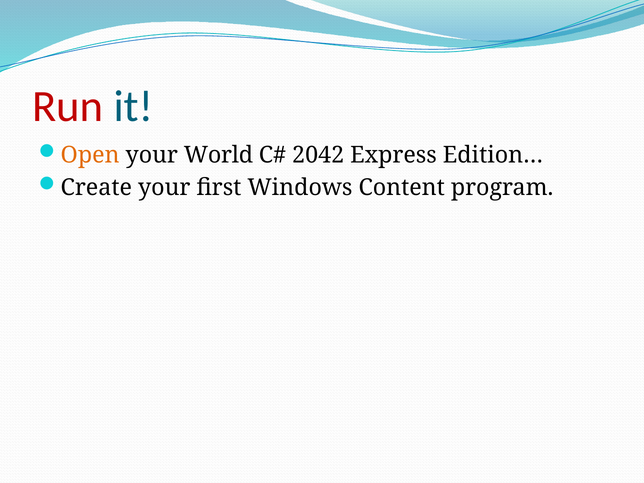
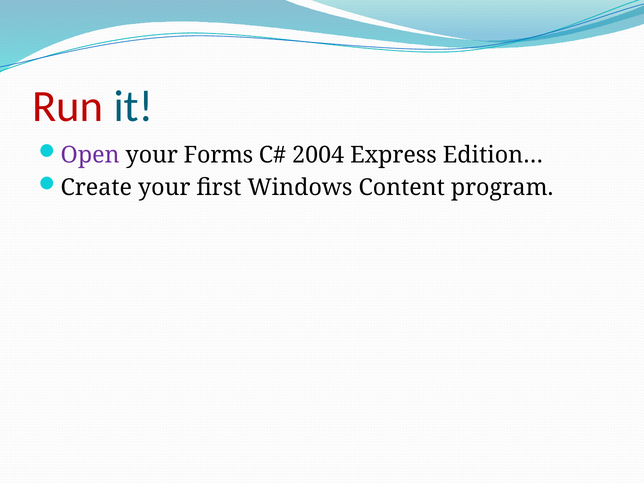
Open colour: orange -> purple
World: World -> Forms
2042: 2042 -> 2004
